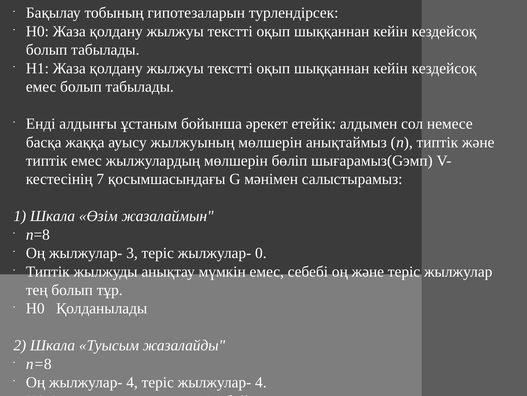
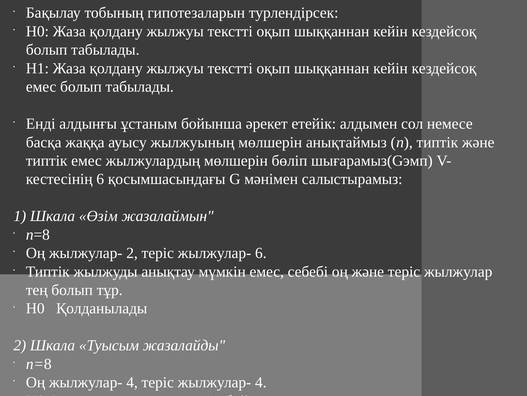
7 at (100, 179): 7 -> 6
жылжулар- 3: 3 -> 2
жылжулар- 0: 0 -> 6
